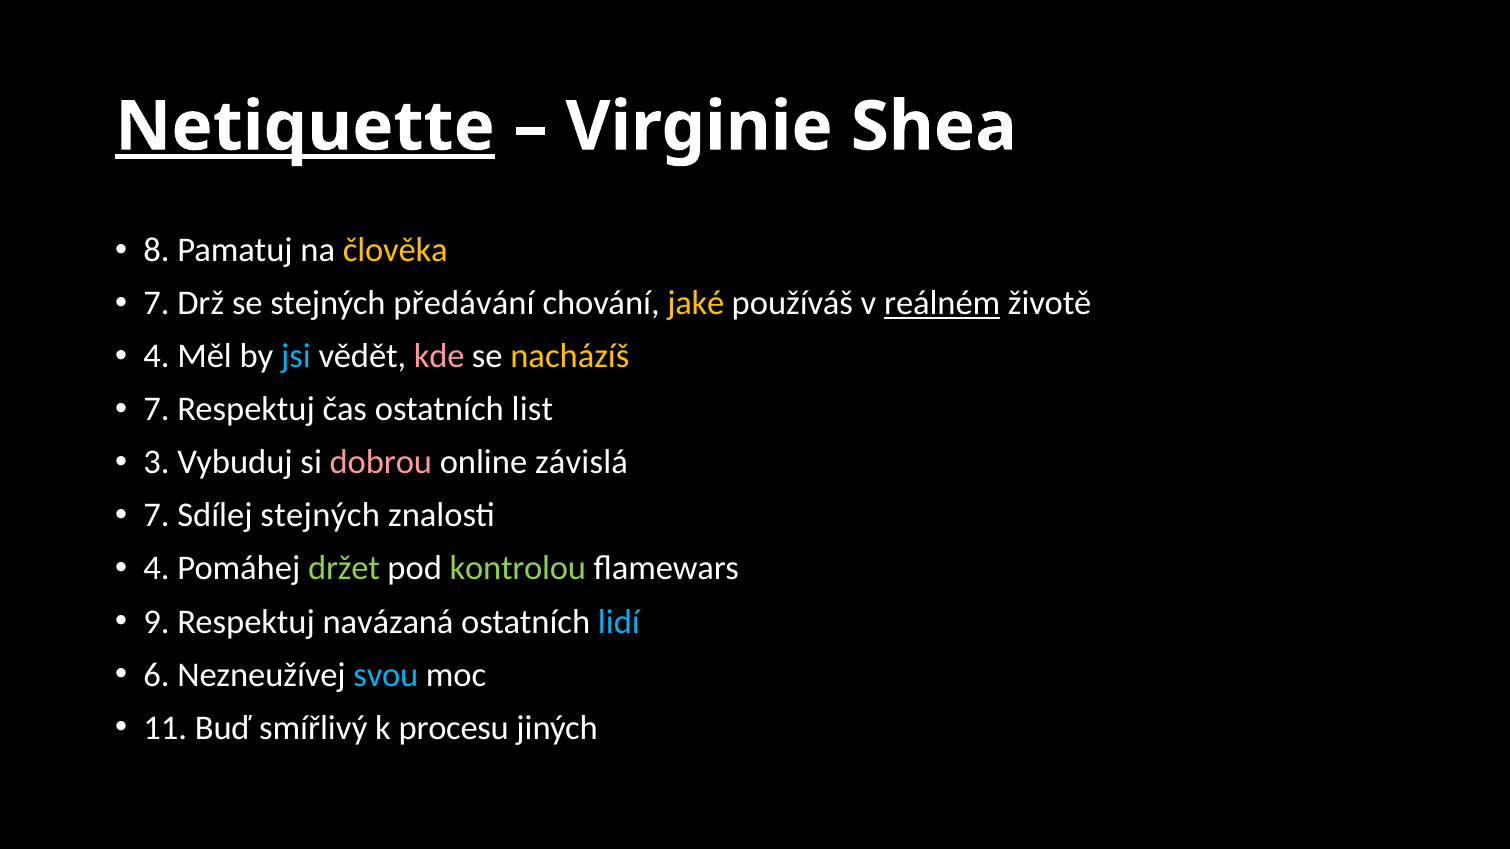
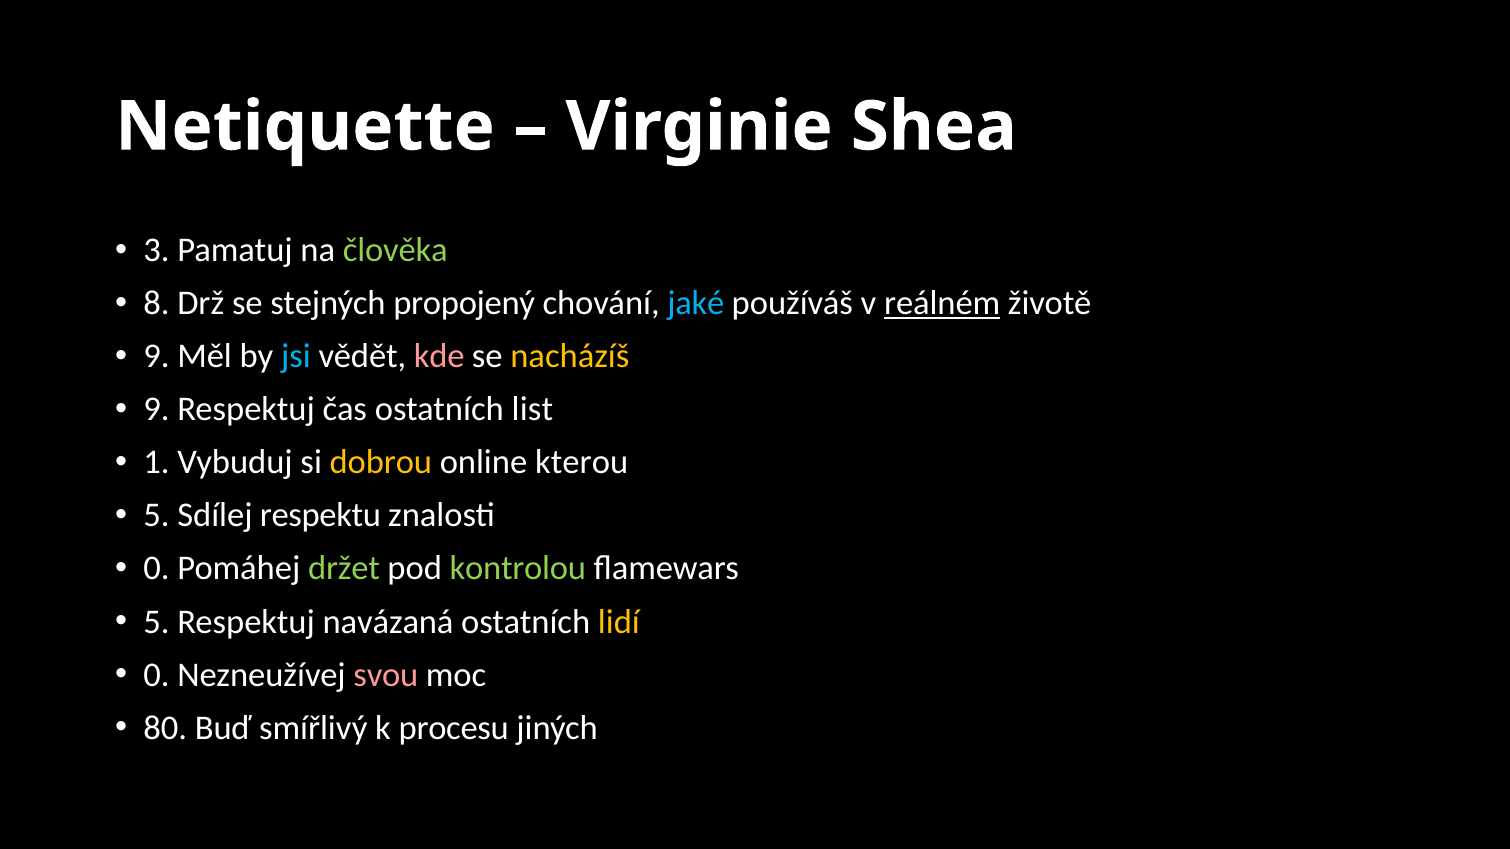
Netiquette underline: present -> none
8: 8 -> 3
člověka colour: yellow -> light green
7 at (157, 303): 7 -> 8
předávání: předávání -> propojený
jaké colour: yellow -> light blue
4 at (157, 356): 4 -> 9
7 at (157, 410): 7 -> 9
3: 3 -> 1
dobrou colour: pink -> yellow
závislá: závislá -> kterou
7 at (157, 516): 7 -> 5
Sdílej stejných: stejných -> respektu
4 at (157, 569): 4 -> 0
9 at (157, 622): 9 -> 5
lidí colour: light blue -> yellow
6 at (157, 675): 6 -> 0
svou colour: light blue -> pink
11: 11 -> 80
